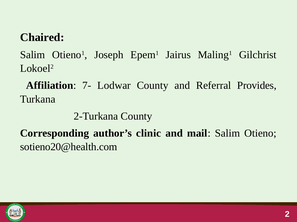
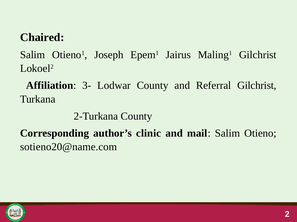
7-: 7- -> 3-
Referral Provides: Provides -> Gilchrist
sotieno20@health.com: sotieno20@health.com -> sotieno20@name.com
